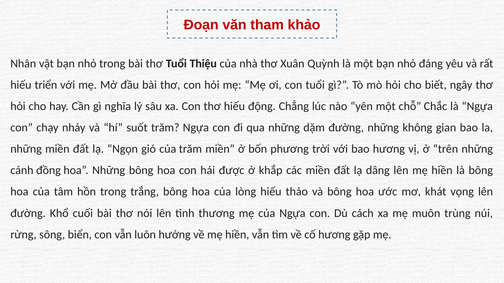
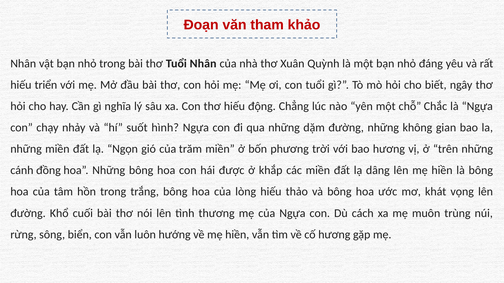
Tuổi Thiệu: Thiệu -> Nhân
suốt trăm: trăm -> hình
